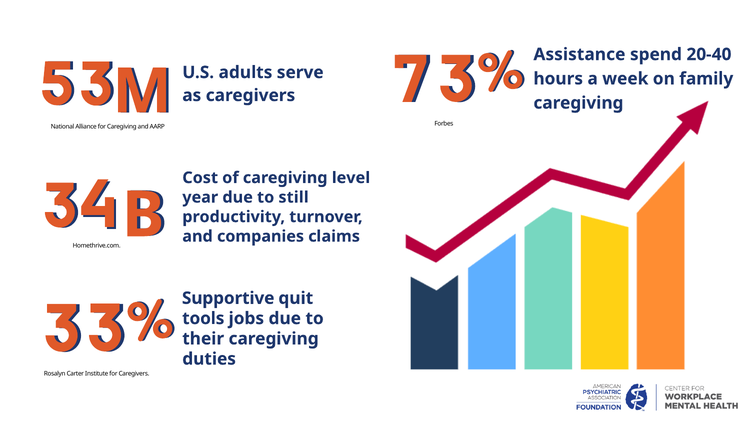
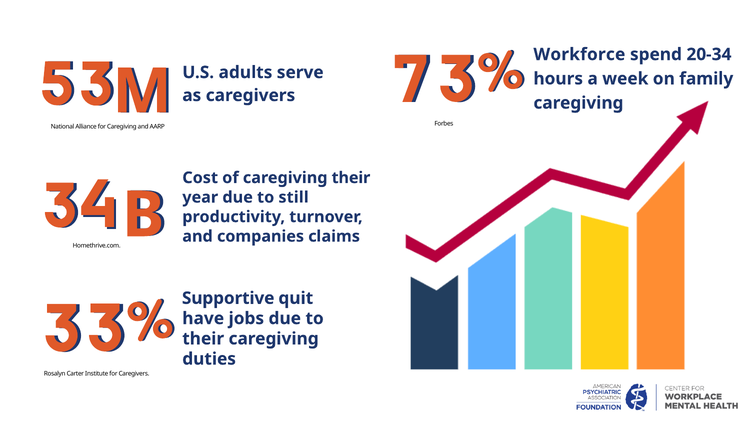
Assistance: Assistance -> Workforce
20-40: 20-40 -> 20-34
caregiving level: level -> their
tools: tools -> have
